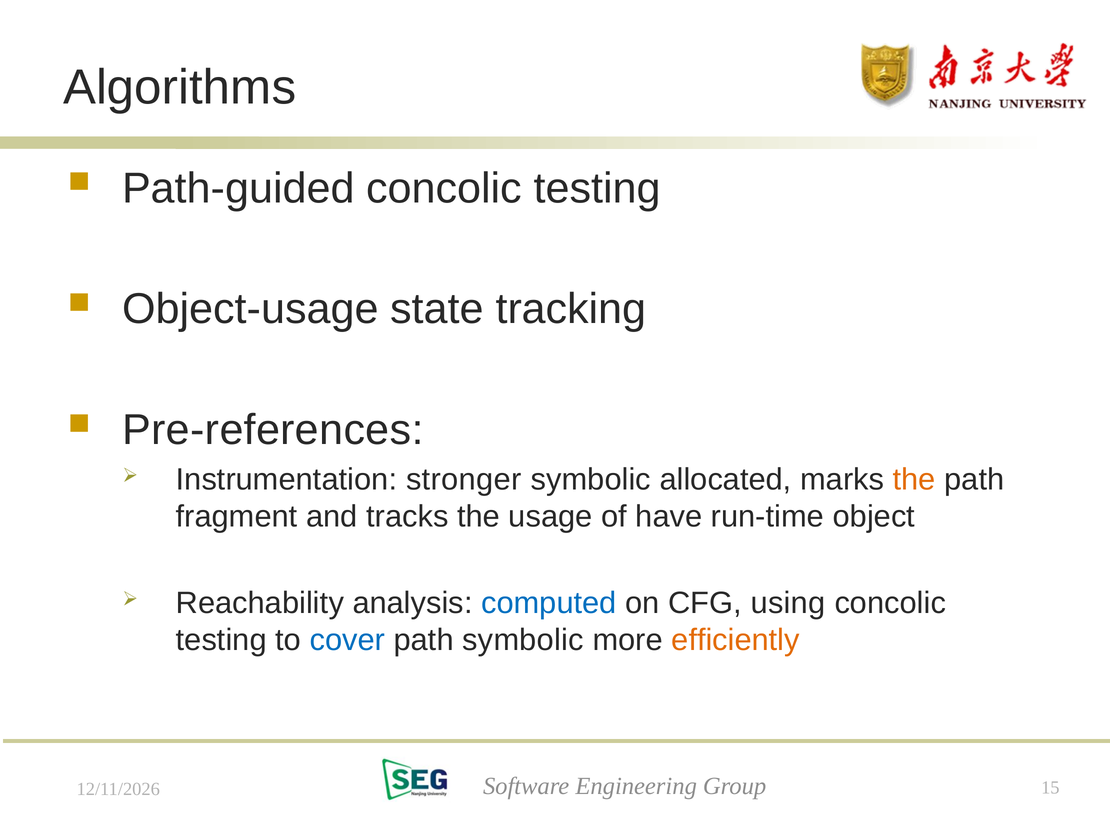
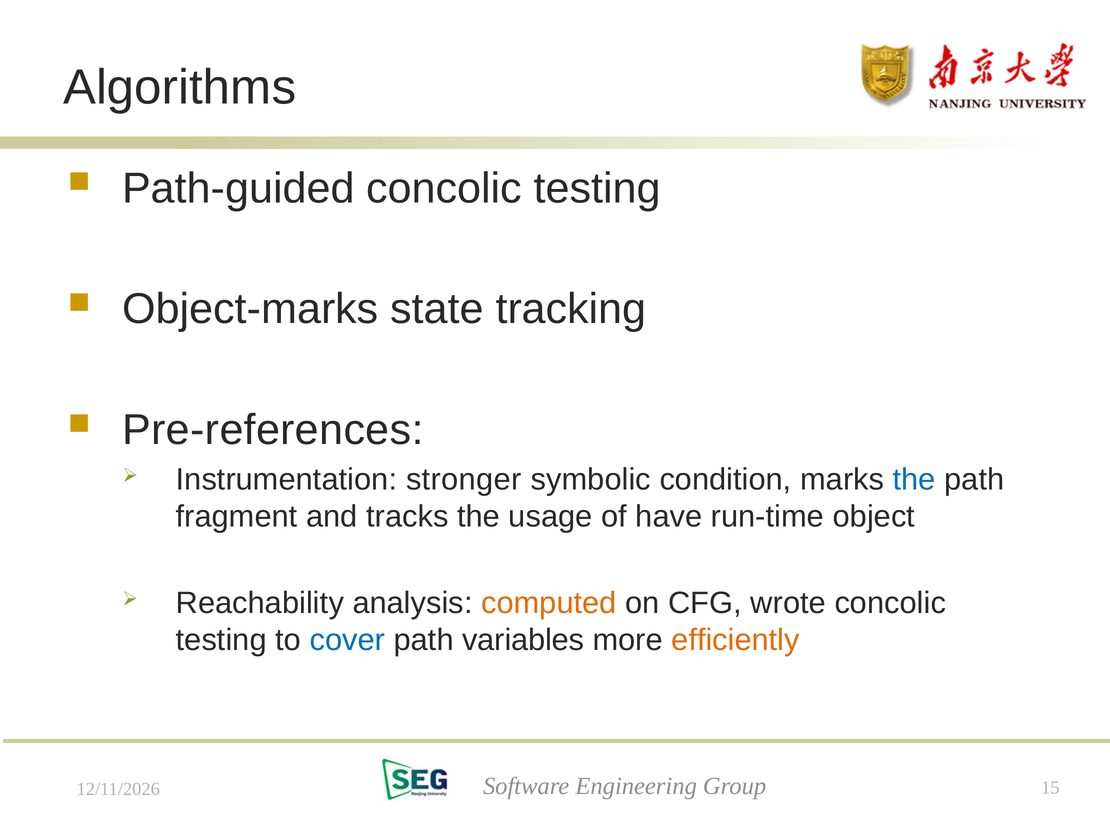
Object-usage: Object-usage -> Object-marks
allocated: allocated -> condition
the at (914, 480) colour: orange -> blue
computed colour: blue -> orange
using: using -> wrote
path symbolic: symbolic -> variables
